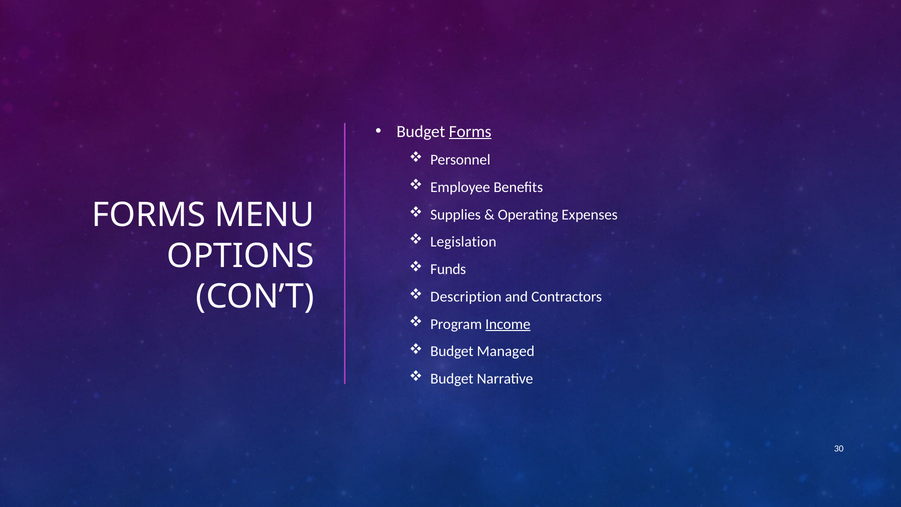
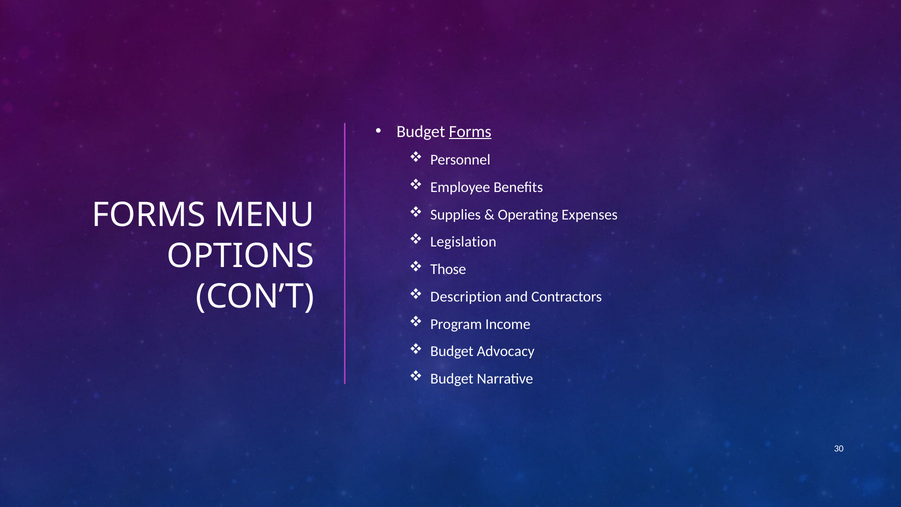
Funds: Funds -> Those
Income underline: present -> none
Managed: Managed -> Advocacy
